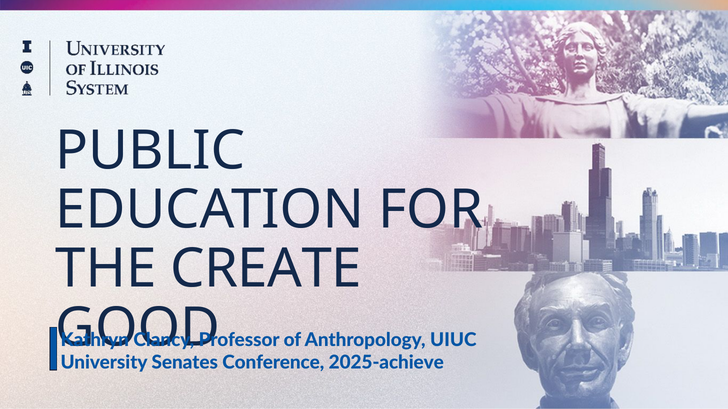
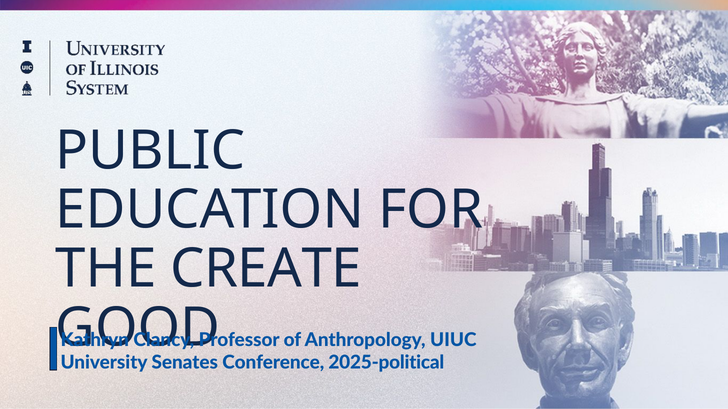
2025-achieve: 2025-achieve -> 2025-political
